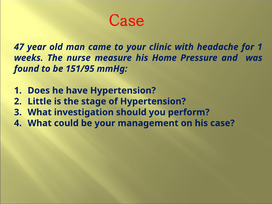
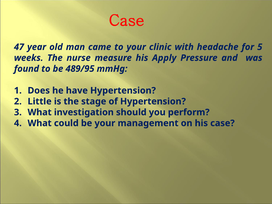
for 1: 1 -> 5
Home: Home -> Apply
151/95: 151/95 -> 489/95
